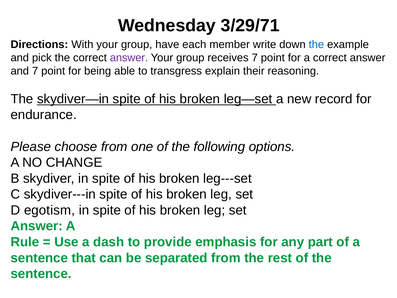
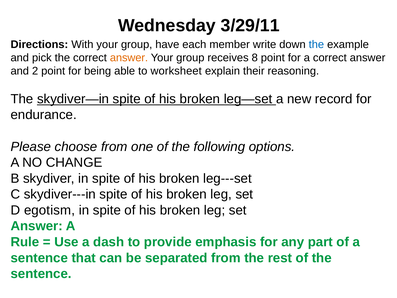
3/29/71: 3/29/71 -> 3/29/11
answer at (129, 58) colour: purple -> orange
receives 7: 7 -> 8
and 7: 7 -> 2
transgress: transgress -> worksheet
